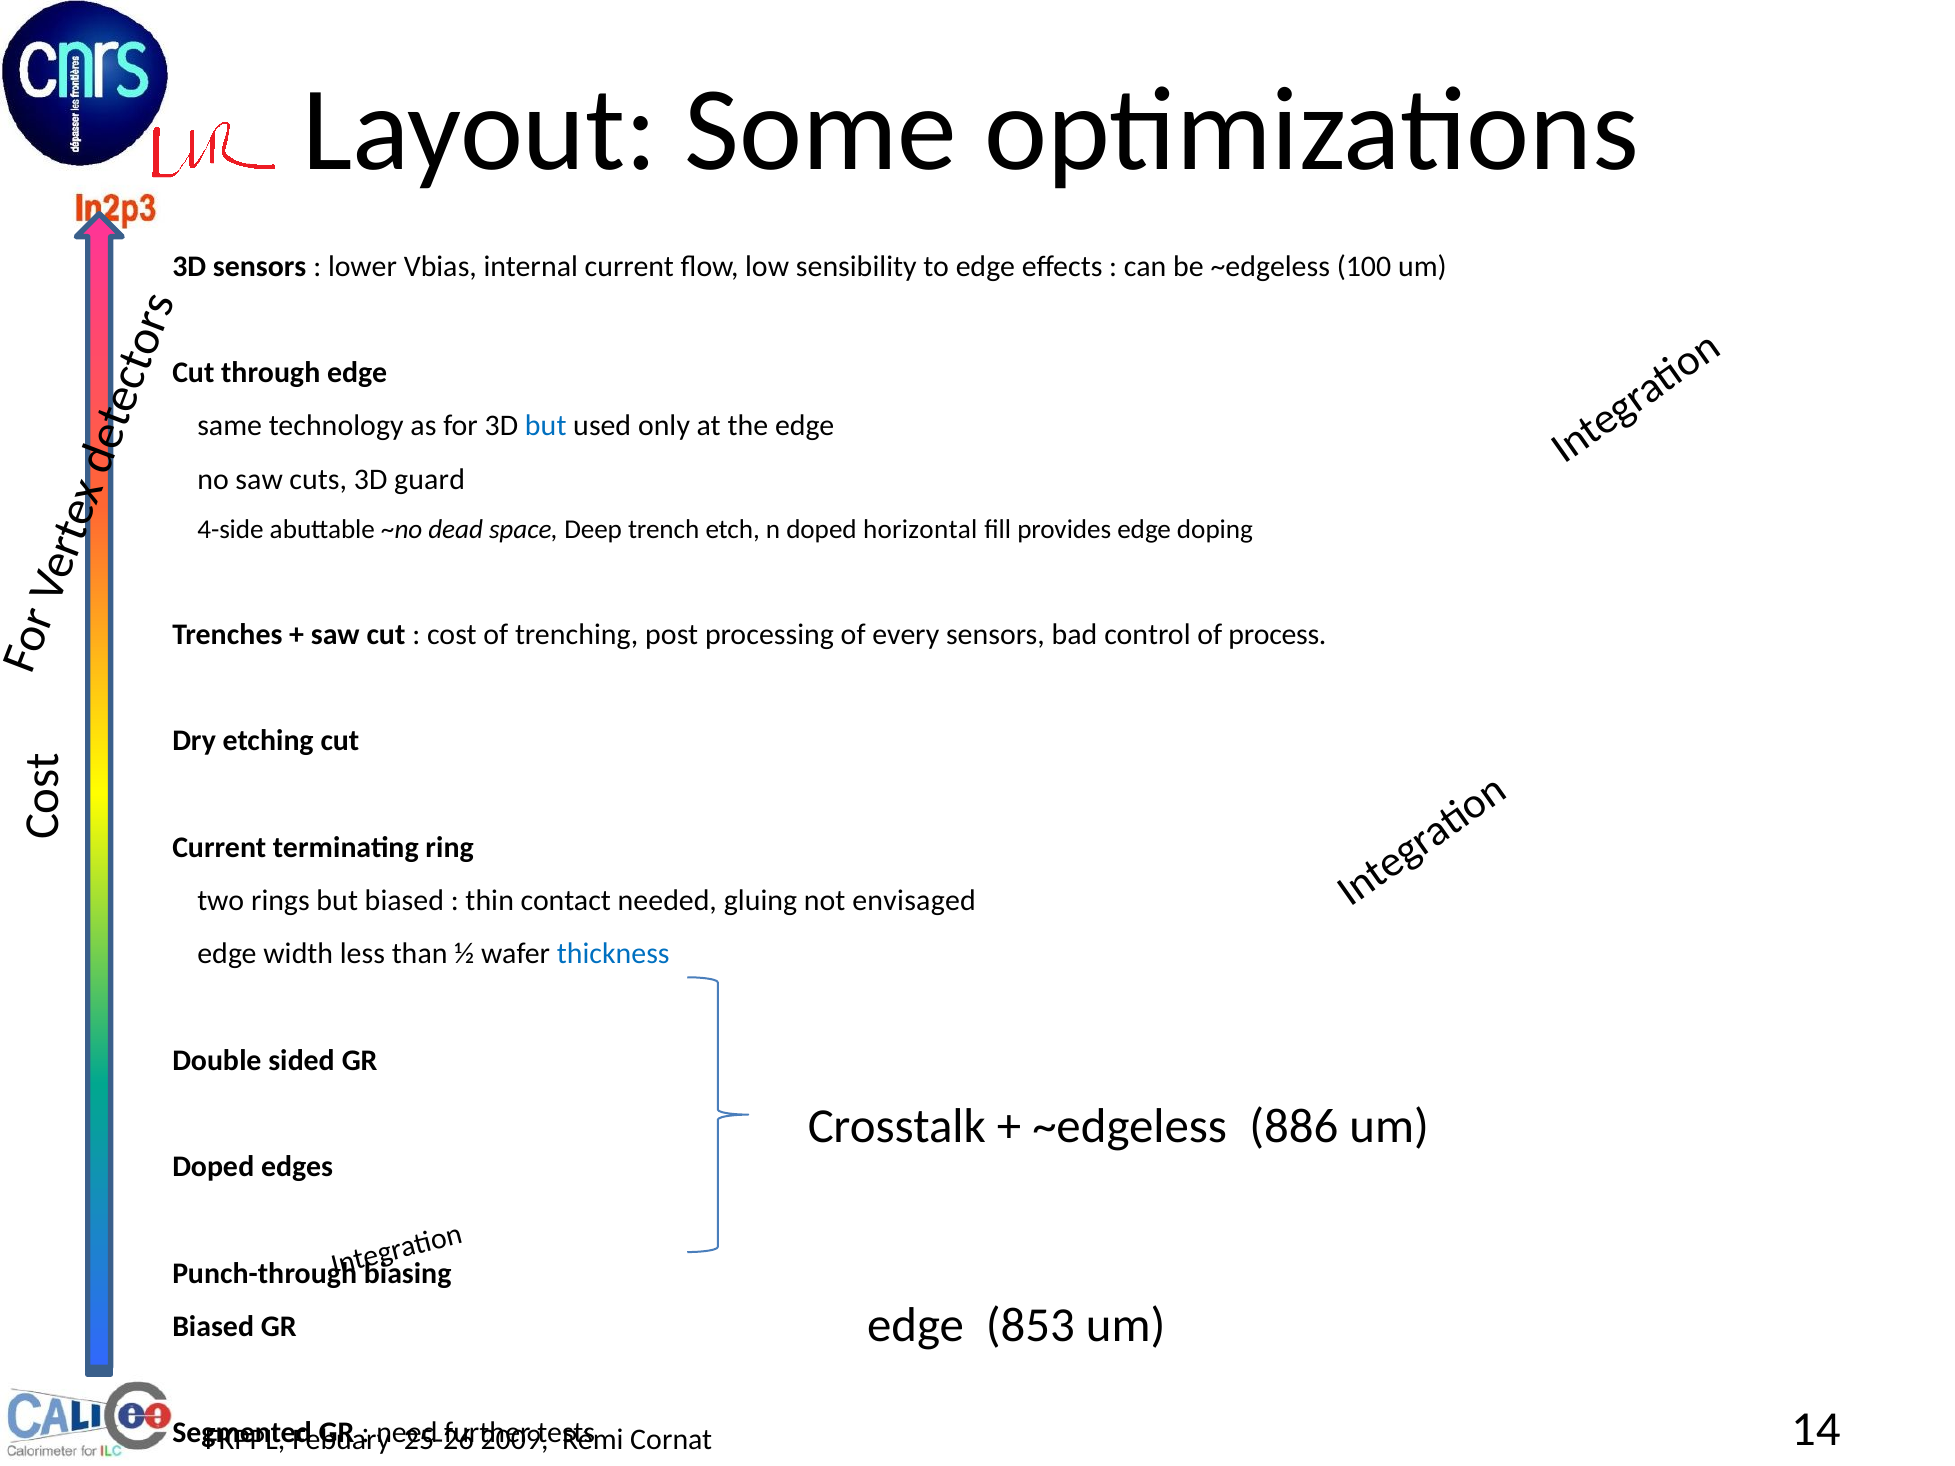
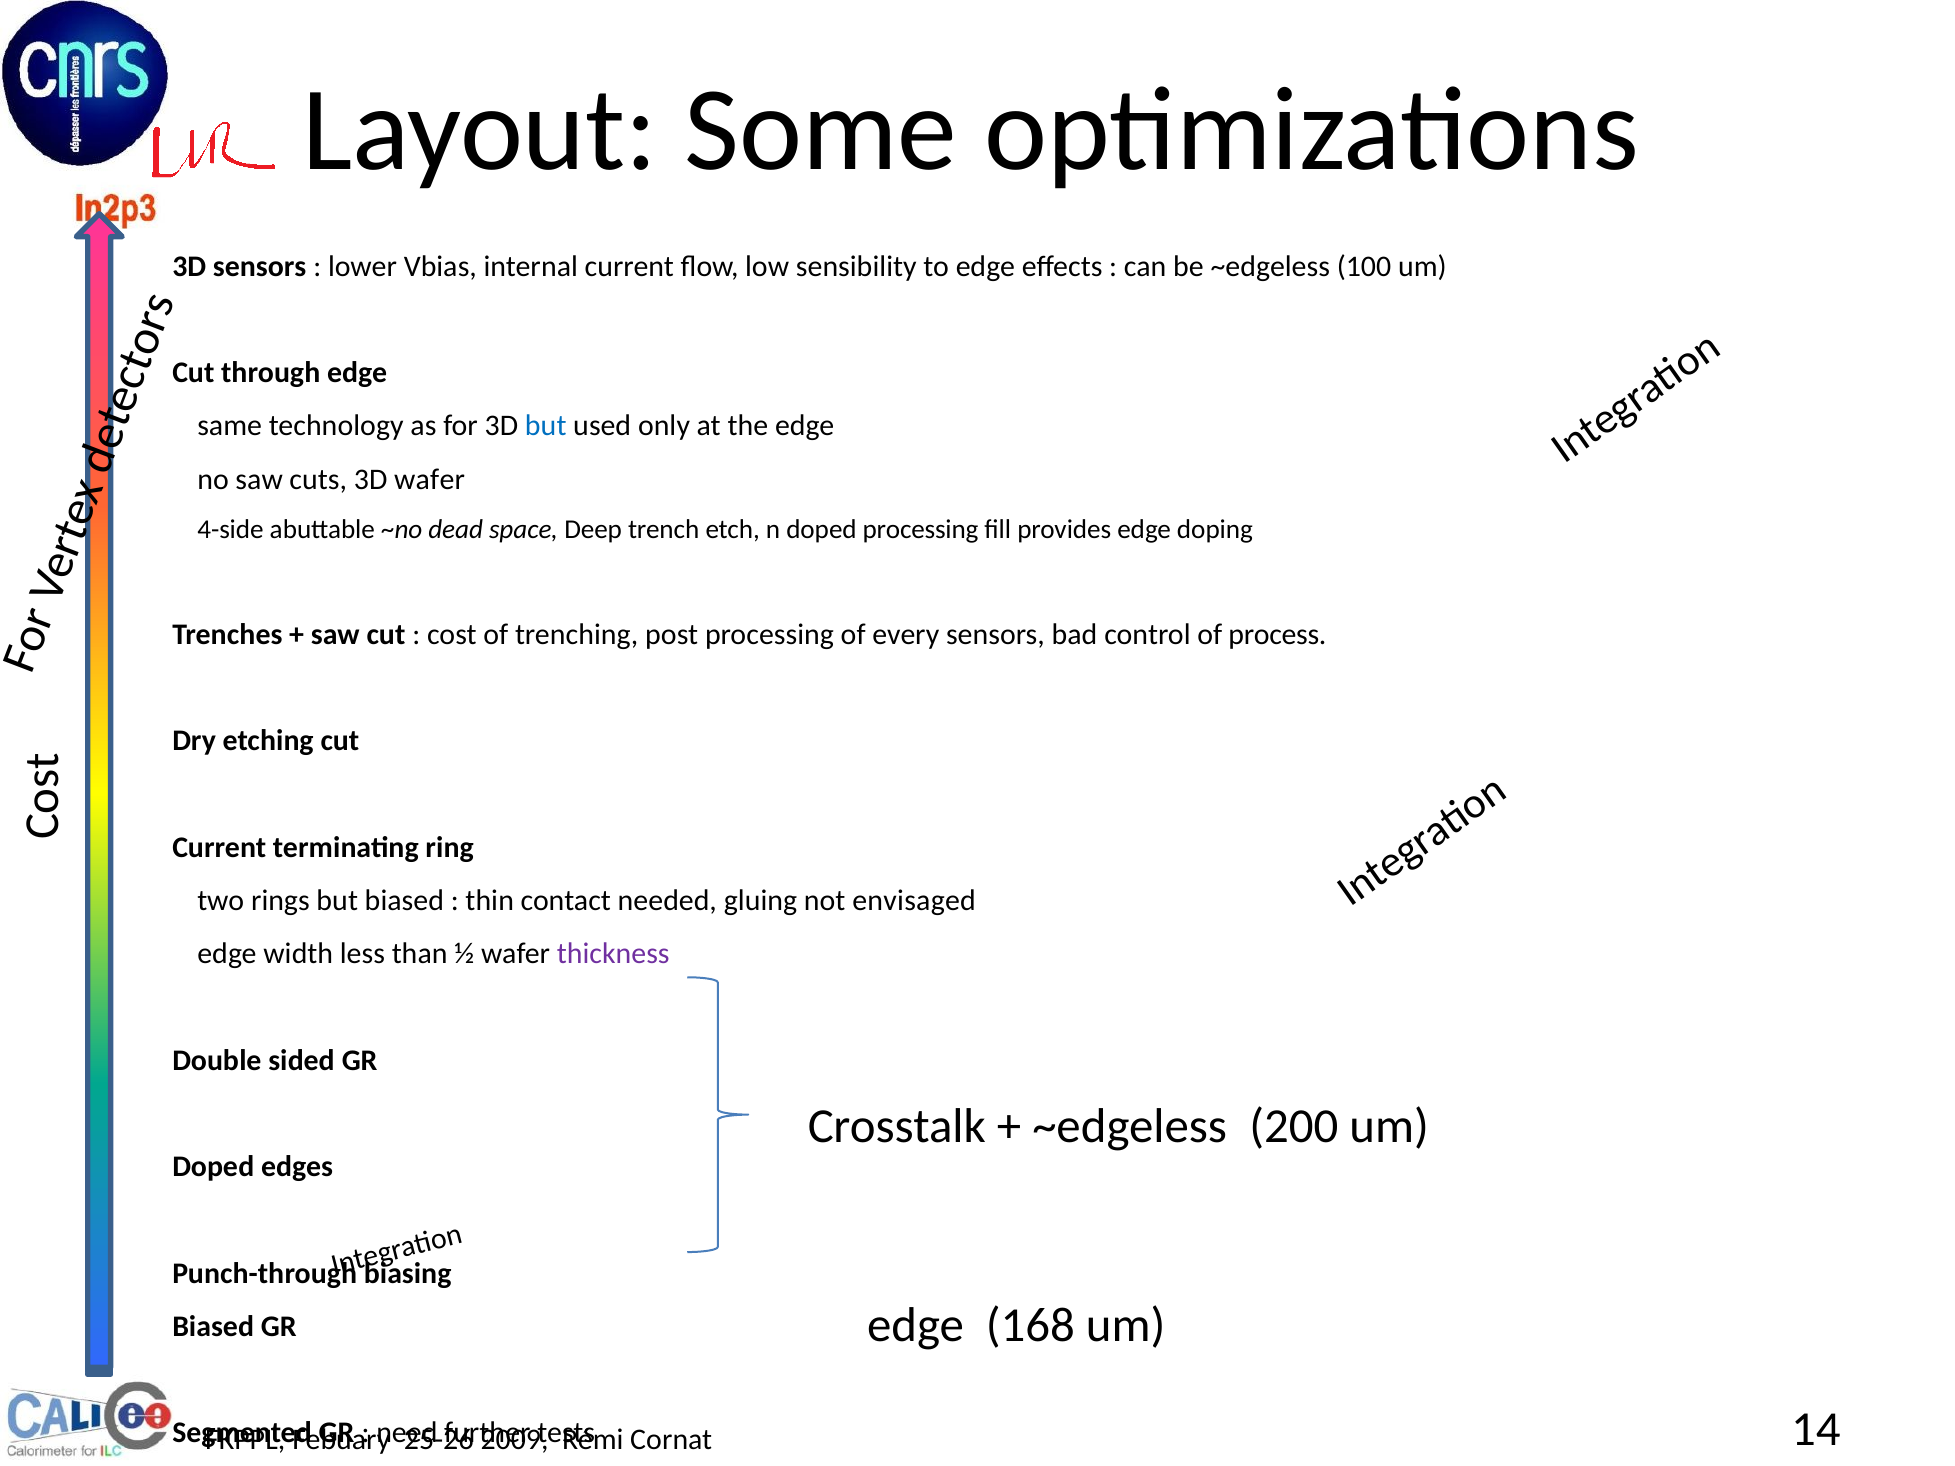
3D guard: guard -> wafer
doped horizontal: horizontal -> processing
thickness colour: blue -> purple
886: 886 -> 200
853: 853 -> 168
